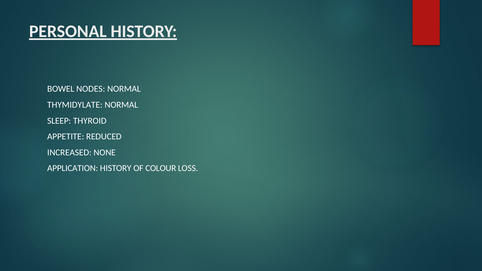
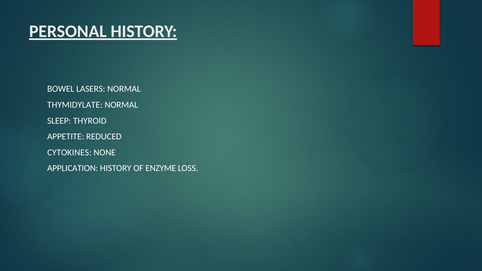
NODES: NODES -> LASERS
INCREASED: INCREASED -> CYTOKINES
COLOUR: COLOUR -> ENZYME
